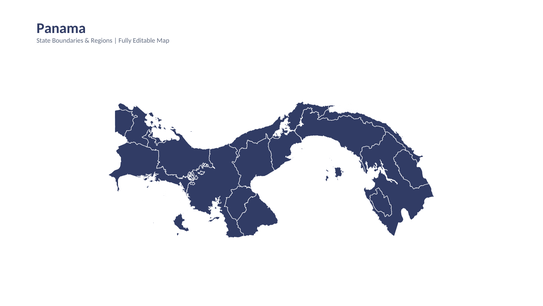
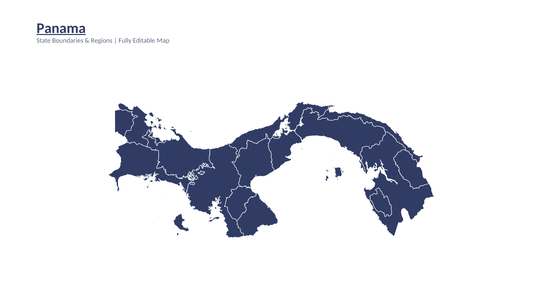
Panama underline: none -> present
